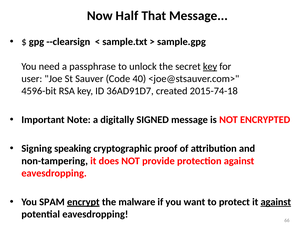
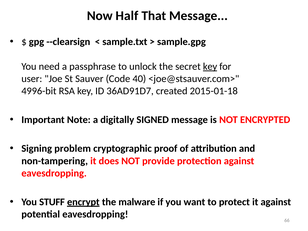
4596-bit: 4596-bit -> 4996-bit
2015-74-18: 2015-74-18 -> 2015-01-18
speaking: speaking -> problem
SPAM: SPAM -> STUFF
against at (276, 202) underline: present -> none
